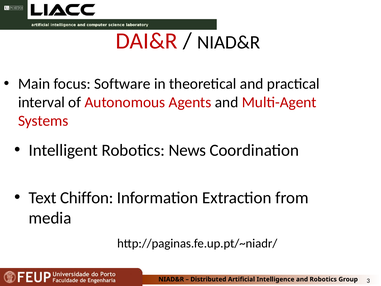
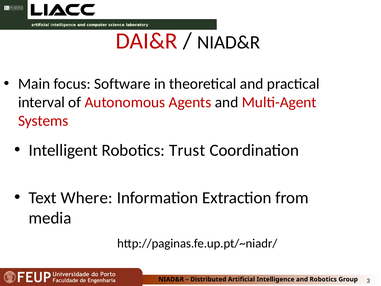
News: News -> Trust
Chiffon: Chiffon -> Where
